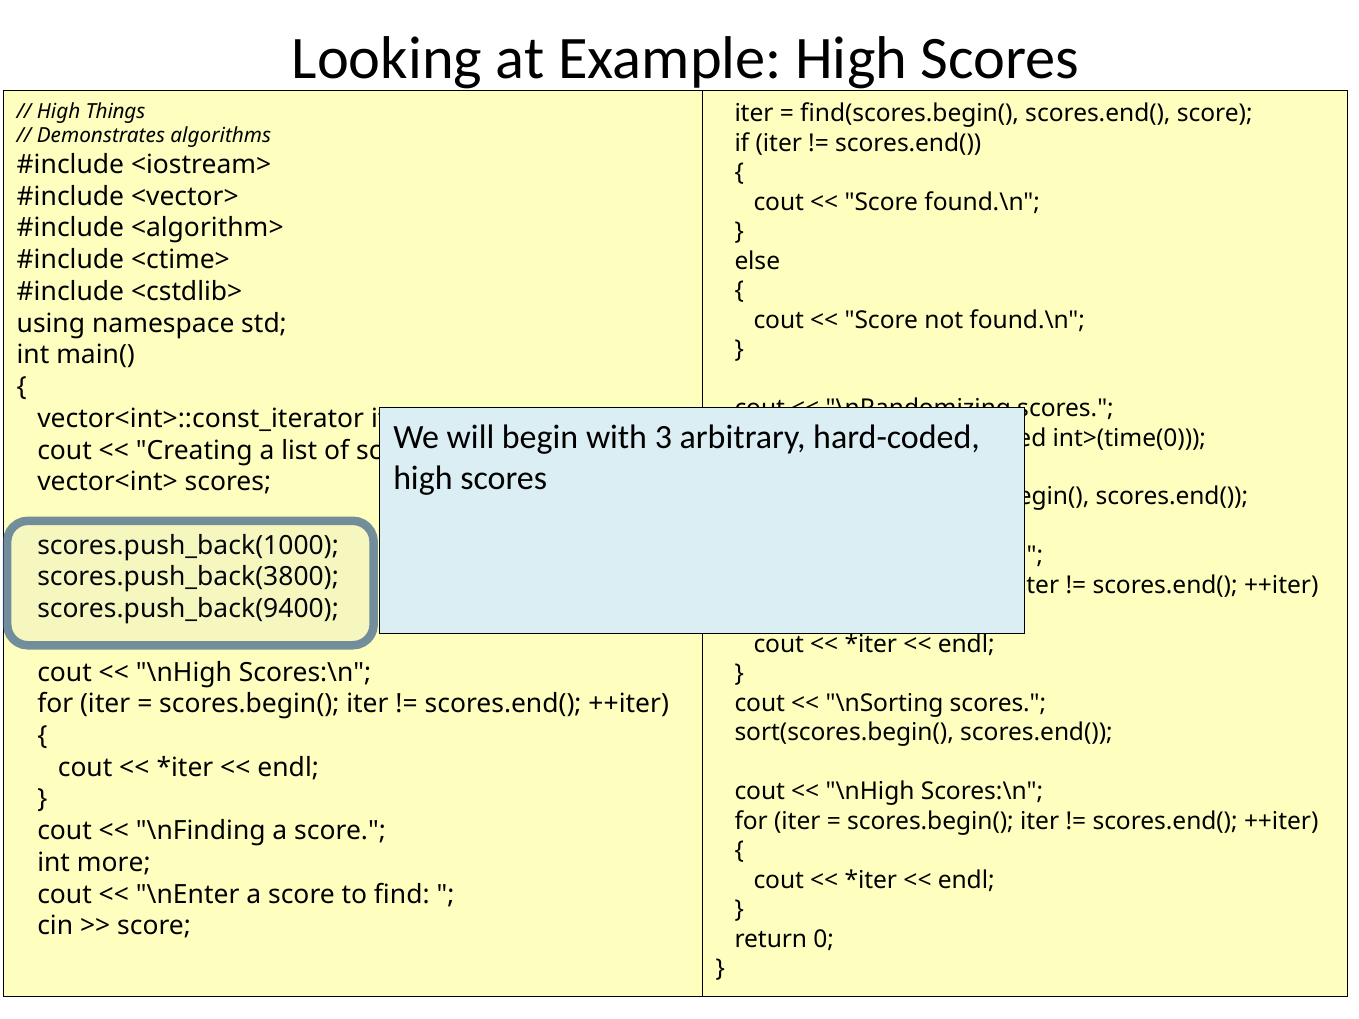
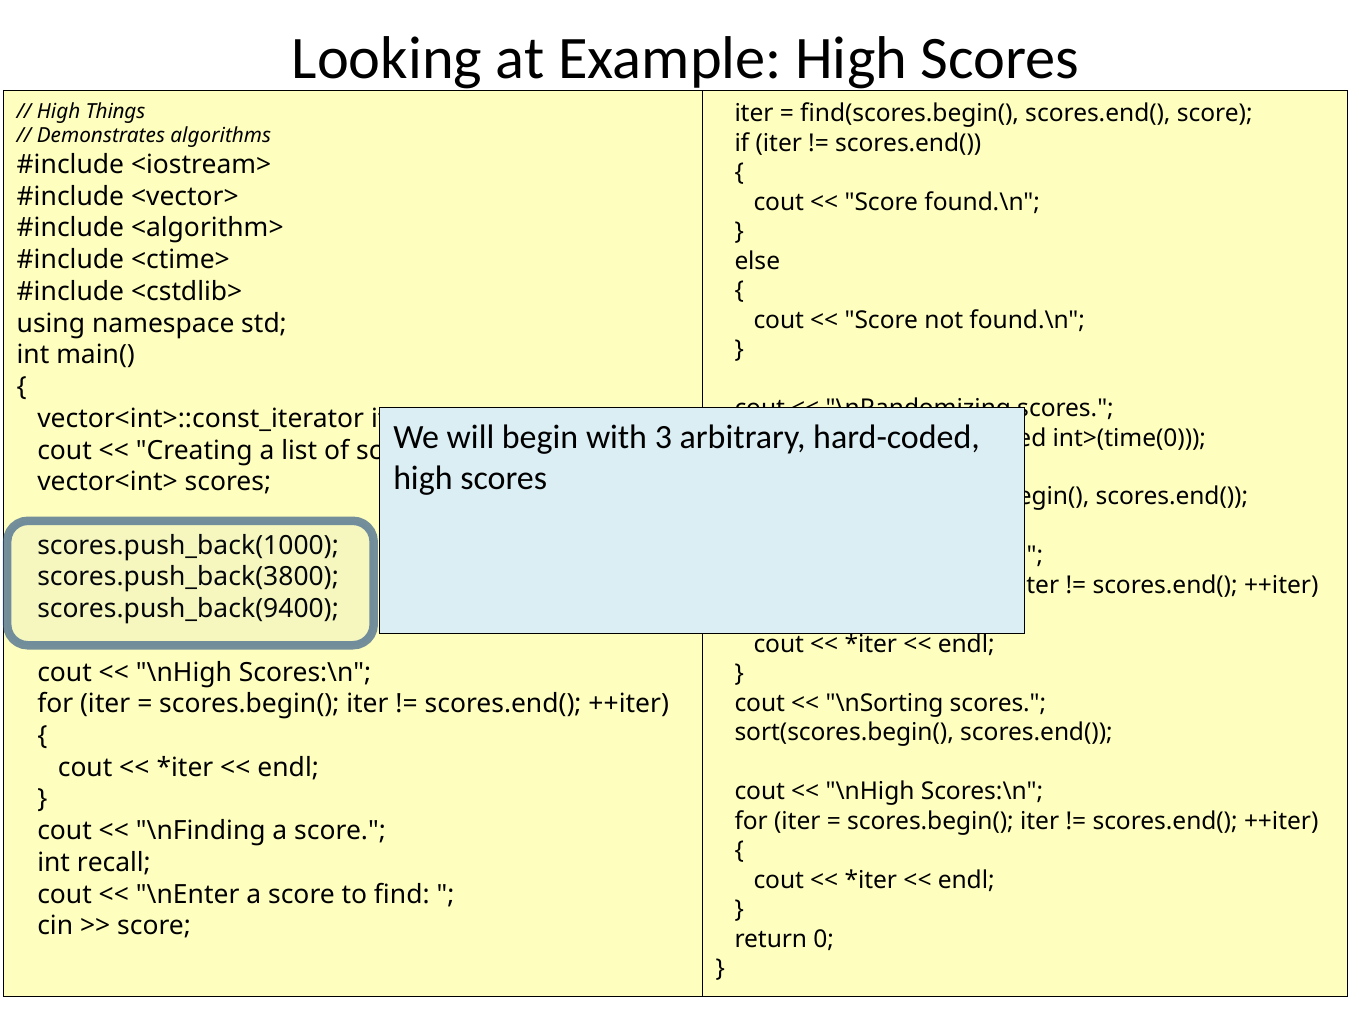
more: more -> recall
